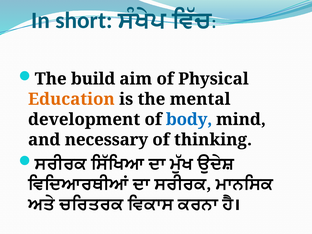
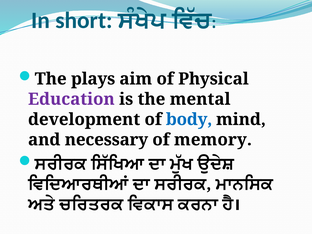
build: build -> plays
Education colour: orange -> purple
thinking: thinking -> memory
